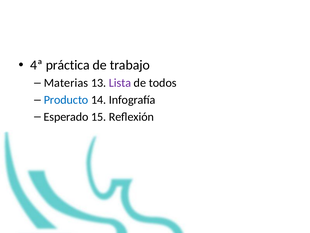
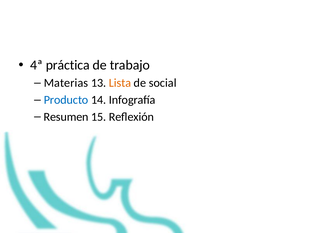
Lista colour: purple -> orange
todos: todos -> social
Esperado: Esperado -> Resumen
